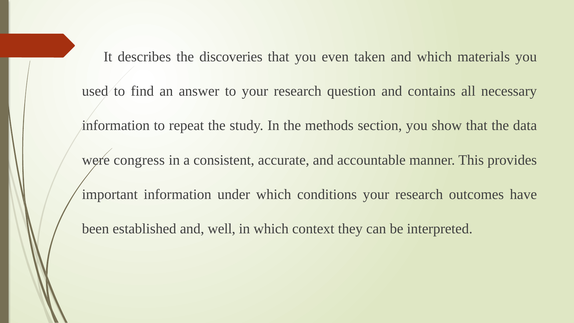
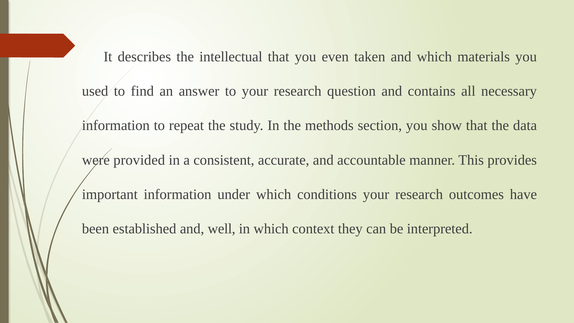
discoveries: discoveries -> intellectual
congress: congress -> provided
